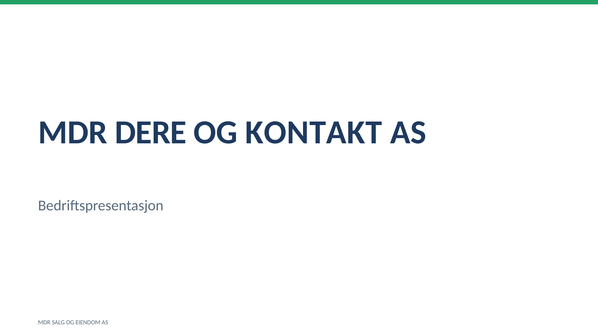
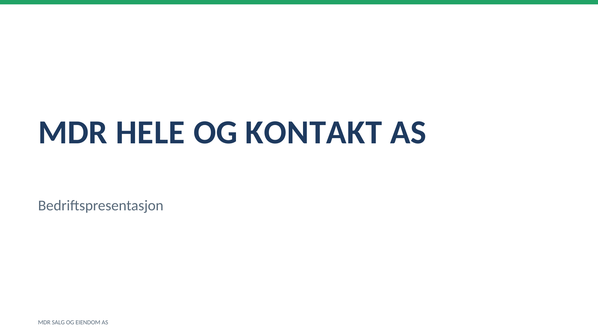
DERE: DERE -> HELE
